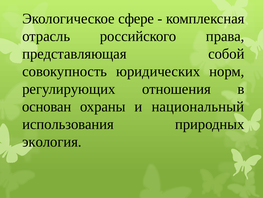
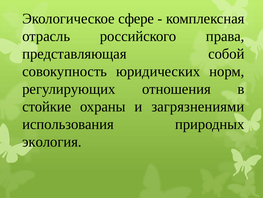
основан: основан -> стойкие
национальный: национальный -> загрязнениями
